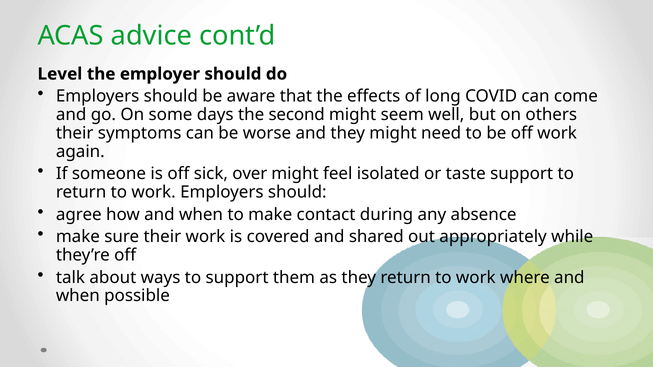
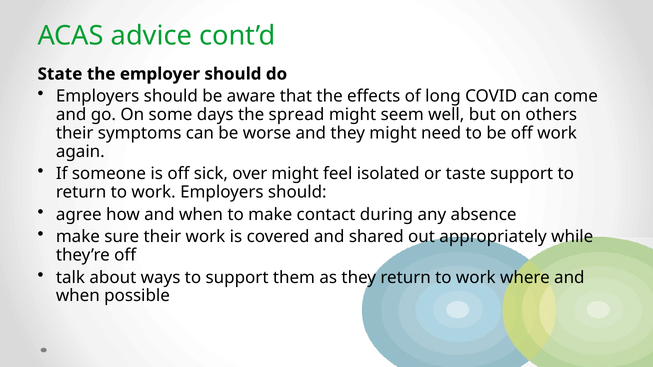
Level: Level -> State
second: second -> spread
